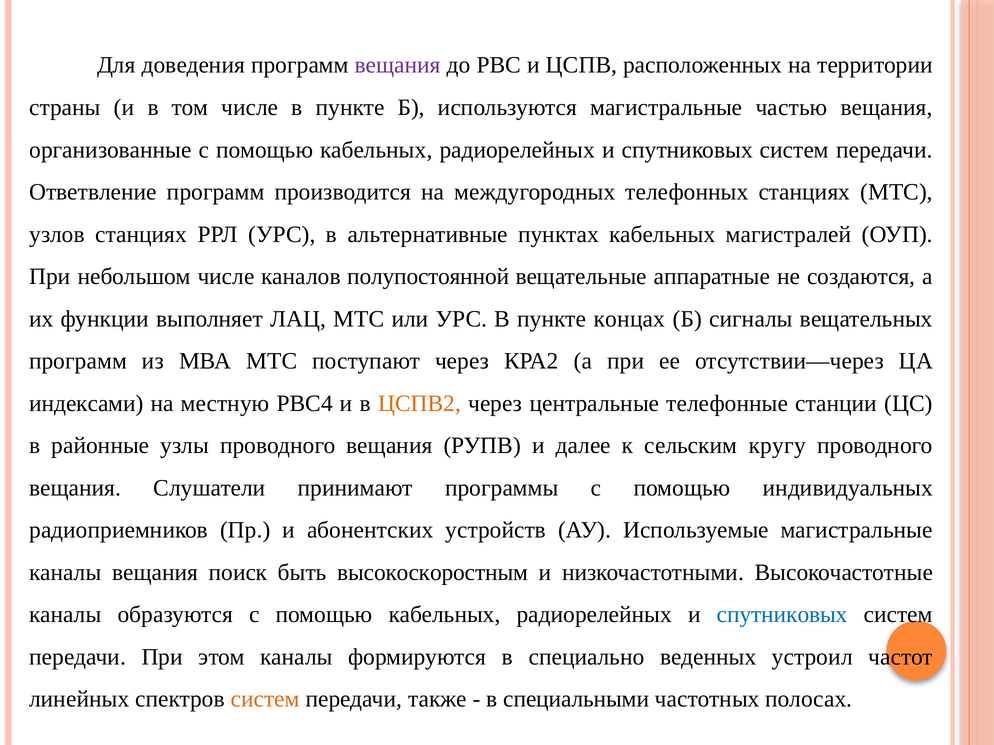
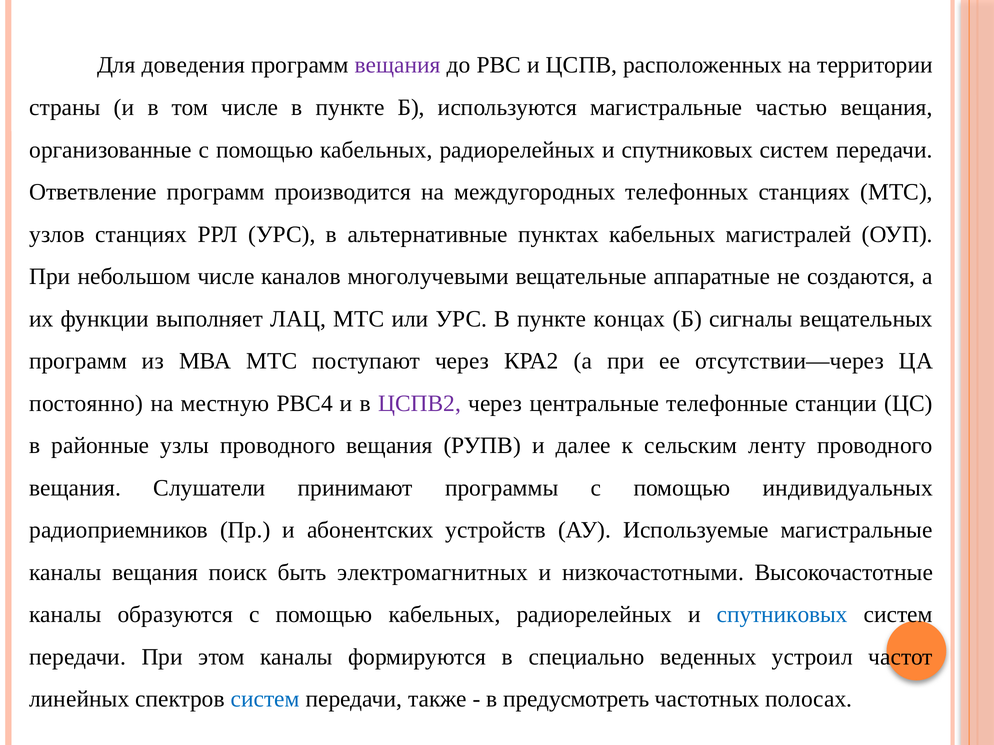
полупостоянной: полупостоянной -> многолучевыми
индексами: индексами -> постоянно
ЦСПВ2 colour: orange -> purple
кругу: кругу -> ленту
высокоскоростным: высокоскоростным -> электромагнитных
систем at (265, 699) colour: orange -> blue
специальными: специальными -> предусмотреть
